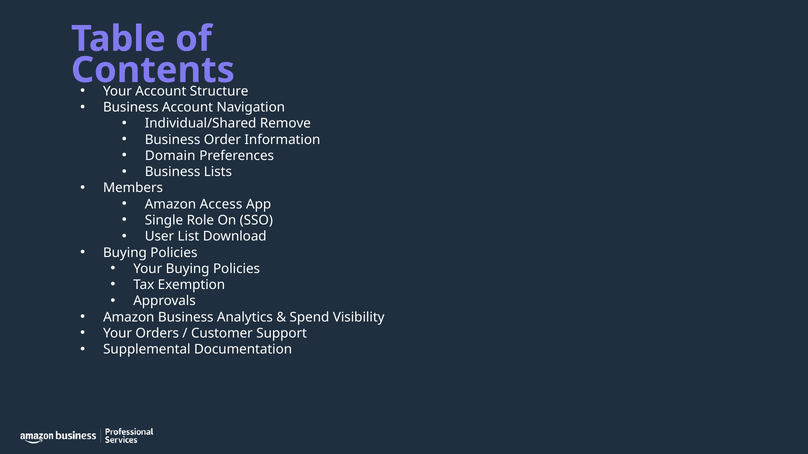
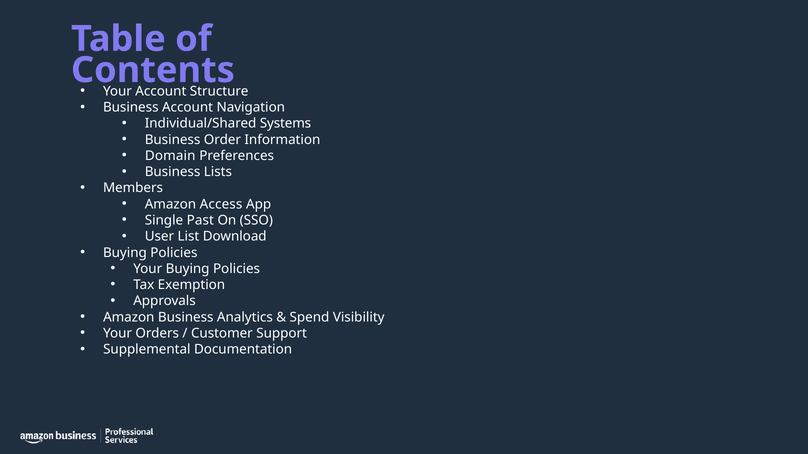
Remove: Remove -> Systems
Role: Role -> Past
